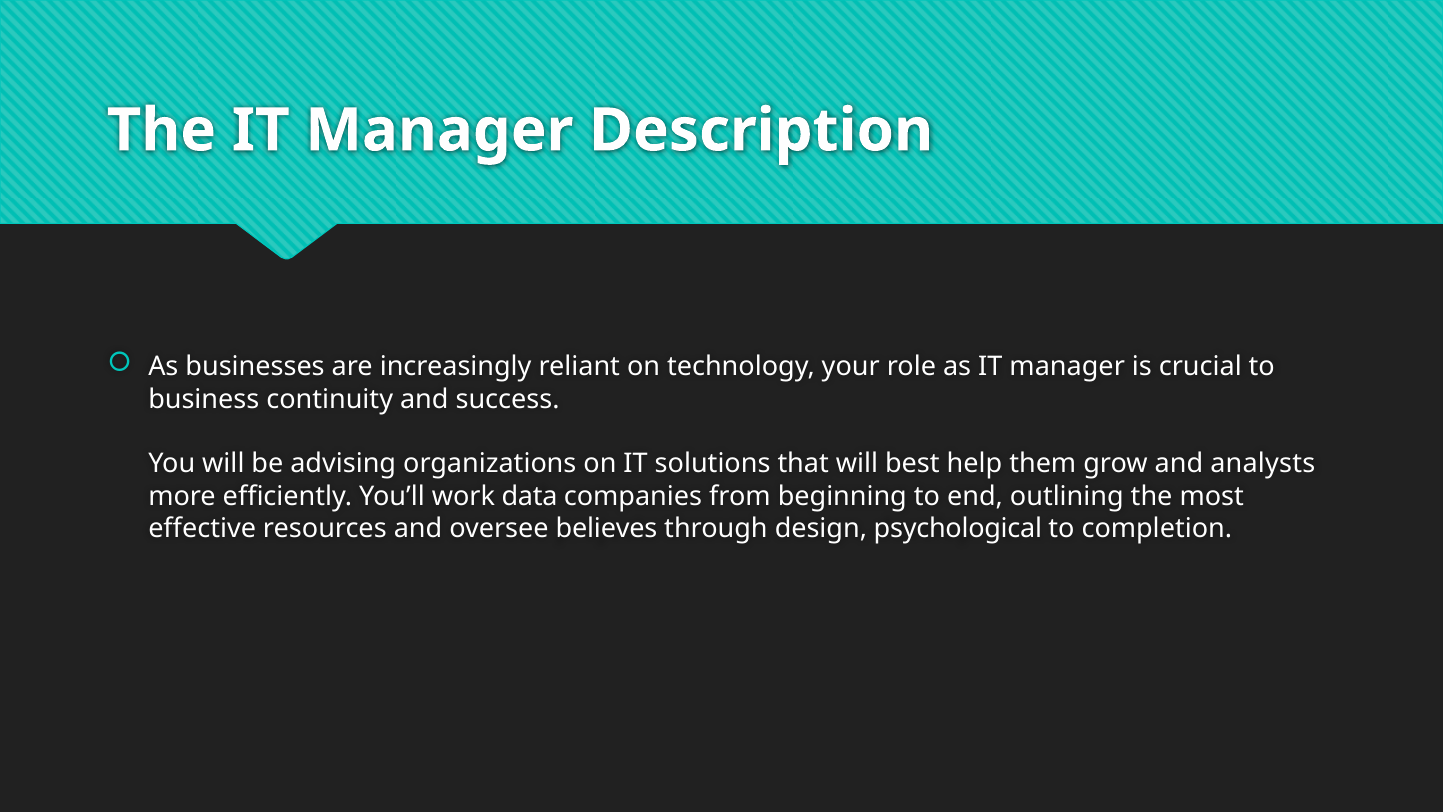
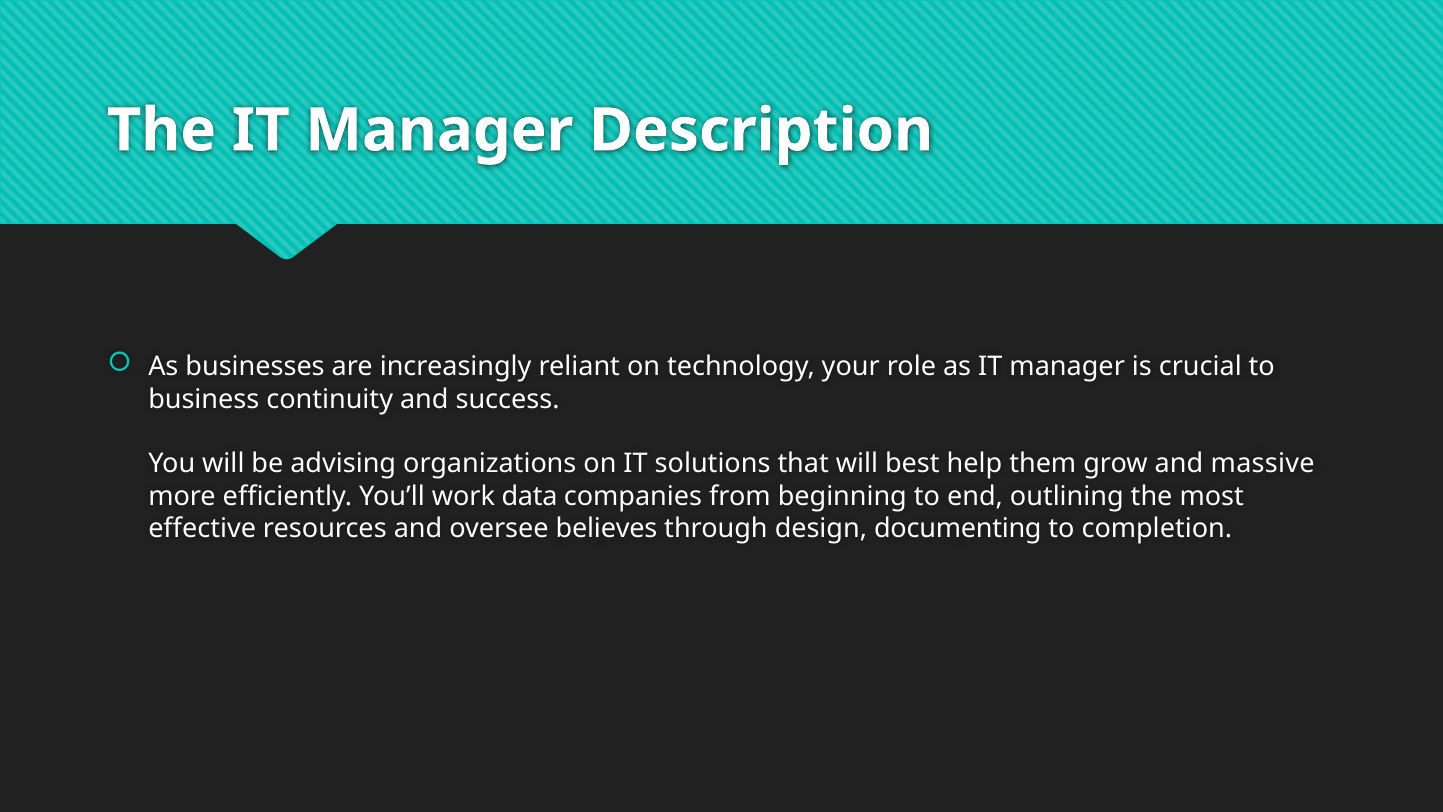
analysts: analysts -> massive
psychological: psychological -> documenting
